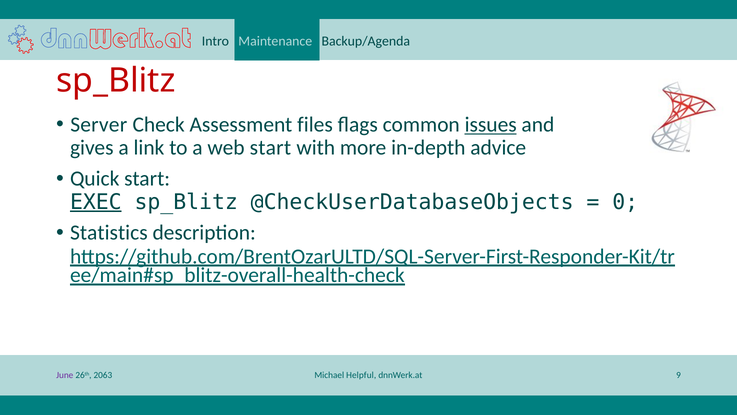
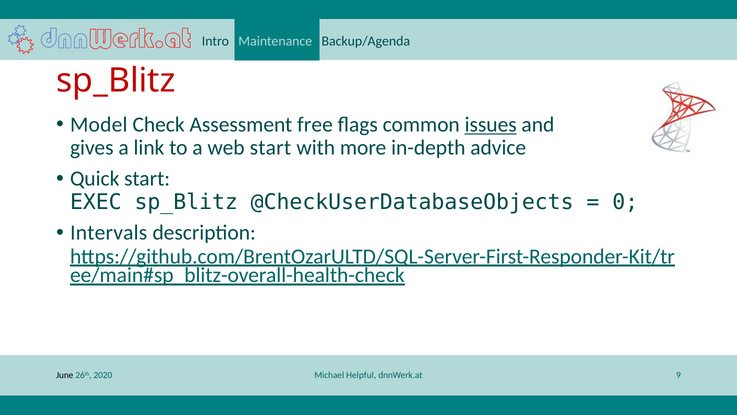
Server: Server -> Model
files: files -> free
EXEC underline: present -> none
Statistics: Statistics -> Intervals
June colour: purple -> black
2063: 2063 -> 2020
